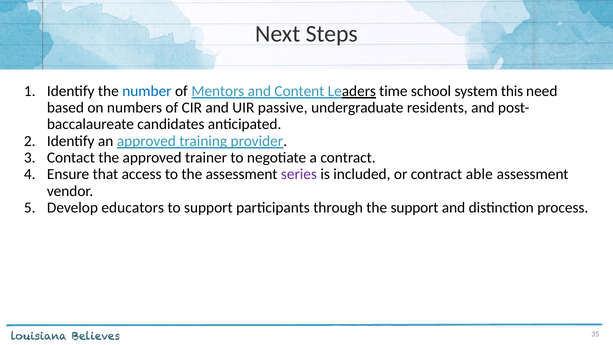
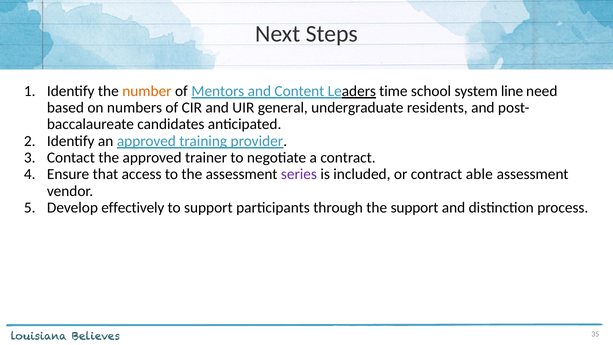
number colour: blue -> orange
this: this -> line
passive: passive -> general
educators: educators -> effectively
